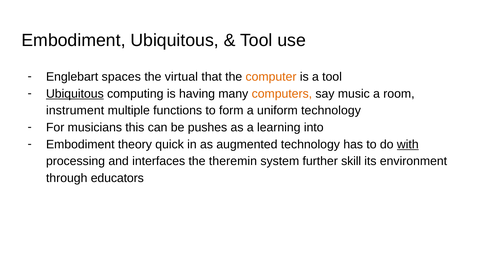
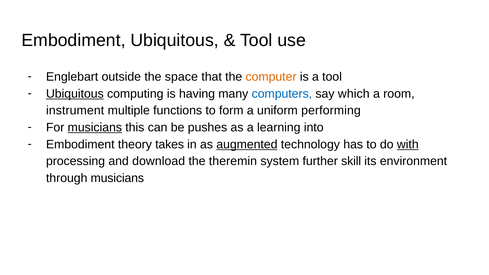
spaces: spaces -> outside
virtual: virtual -> space
computers colour: orange -> blue
music: music -> which
uniform technology: technology -> performing
musicians at (95, 127) underline: none -> present
quick: quick -> takes
augmented underline: none -> present
interfaces: interfaces -> download
through educators: educators -> musicians
